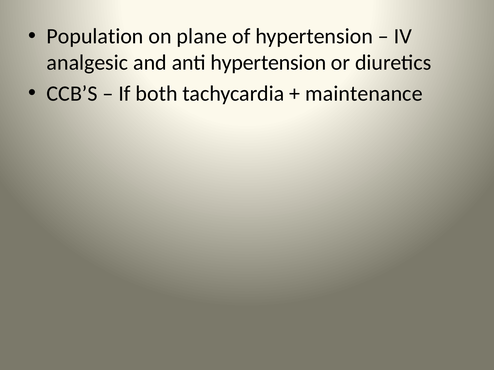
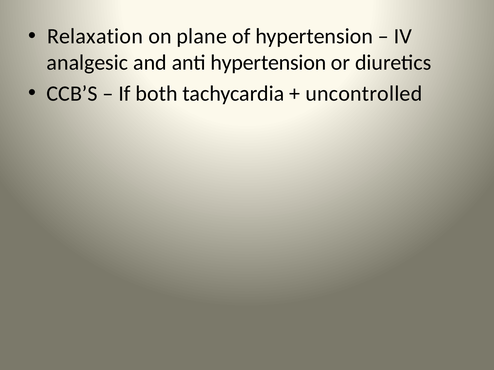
Population: Population -> Relaxation
maintenance: maintenance -> uncontrolled
